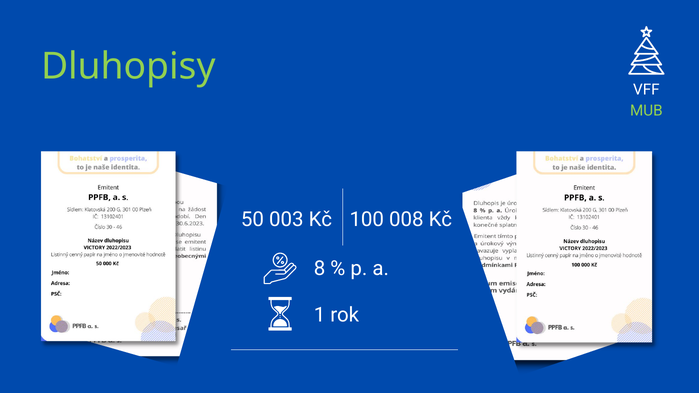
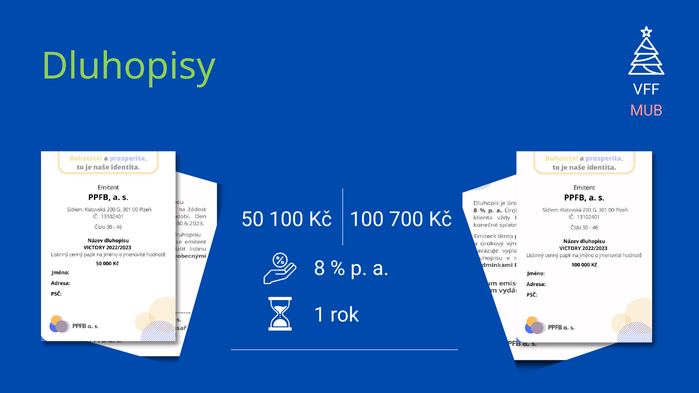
MUB colour: light green -> pink
50 003: 003 -> 100
008: 008 -> 700
